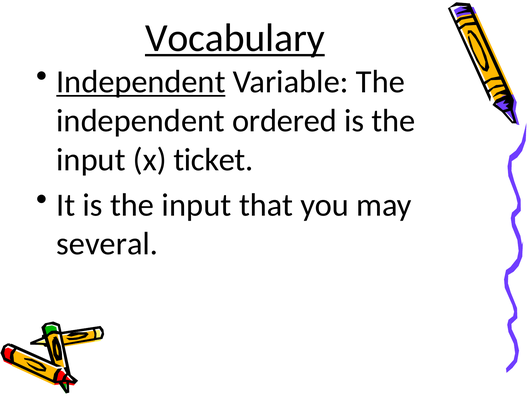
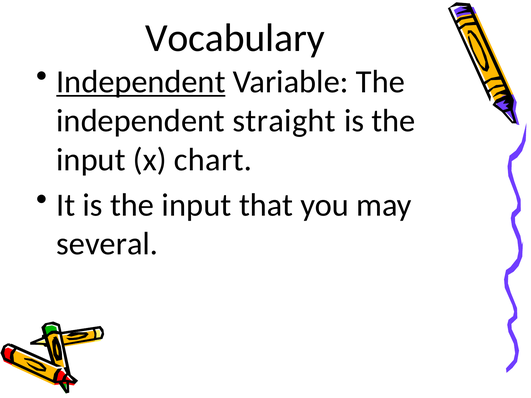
Vocabulary underline: present -> none
ordered: ordered -> straight
ticket: ticket -> chart
